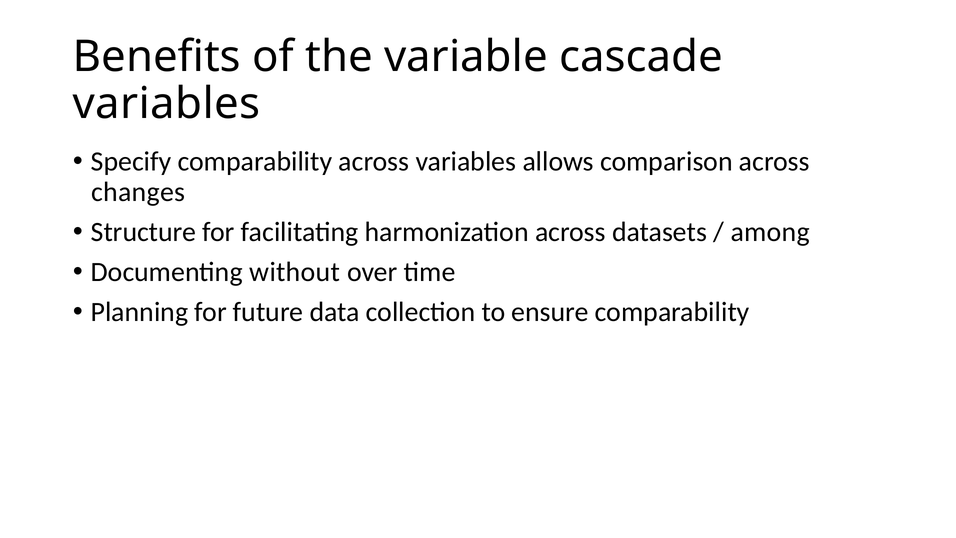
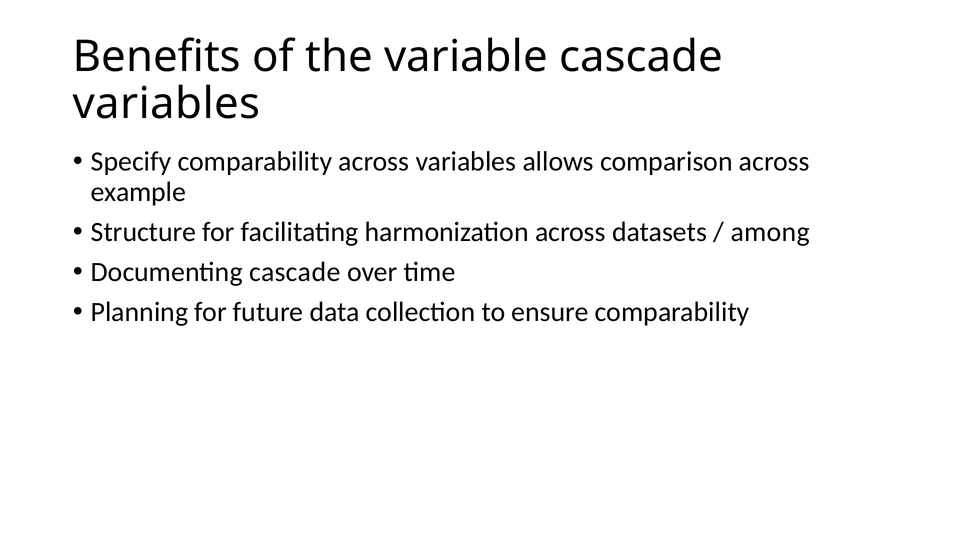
changes: changes -> example
Documenting without: without -> cascade
